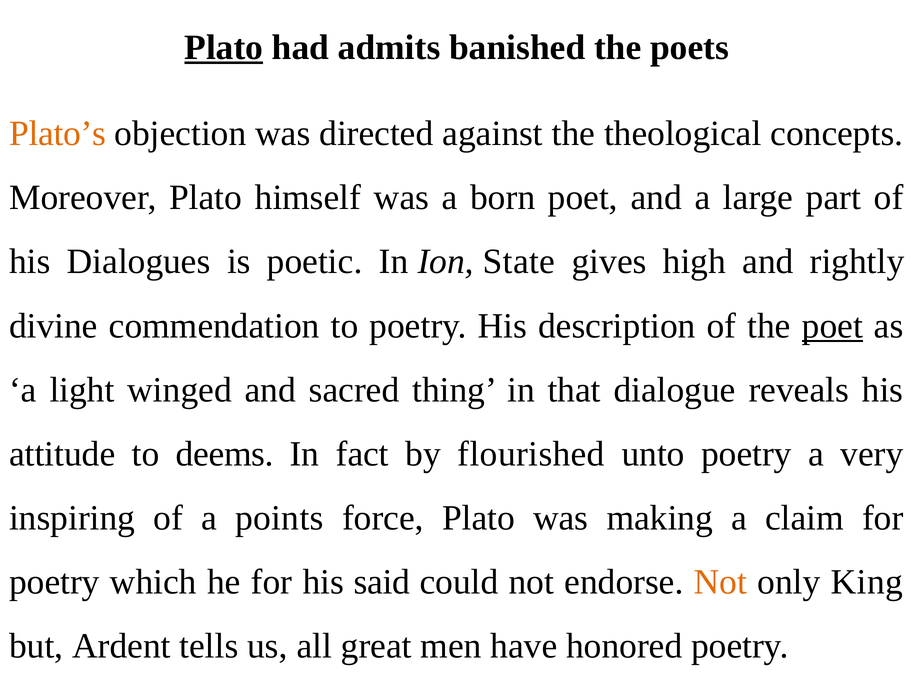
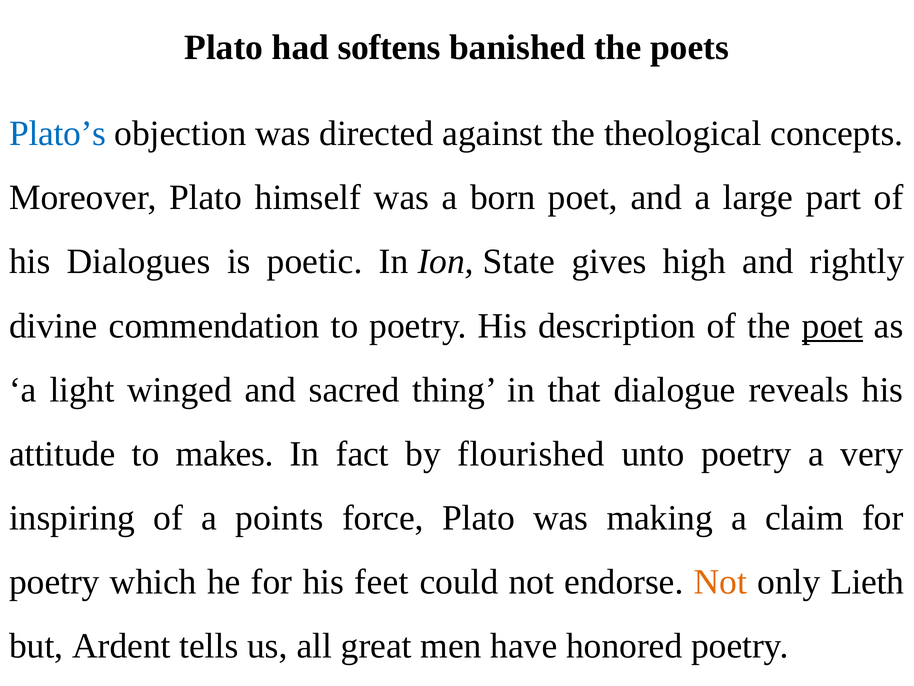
Plato at (224, 47) underline: present -> none
admits: admits -> softens
Plato’s colour: orange -> blue
deems: deems -> makes
said: said -> feet
King: King -> Lieth
